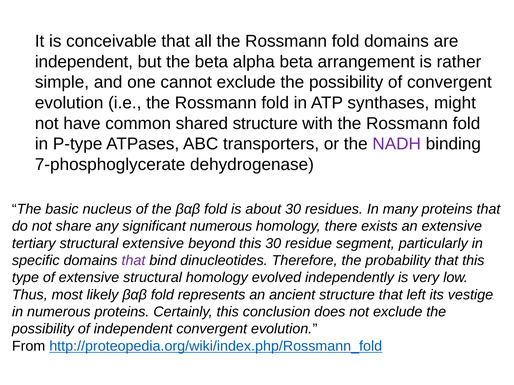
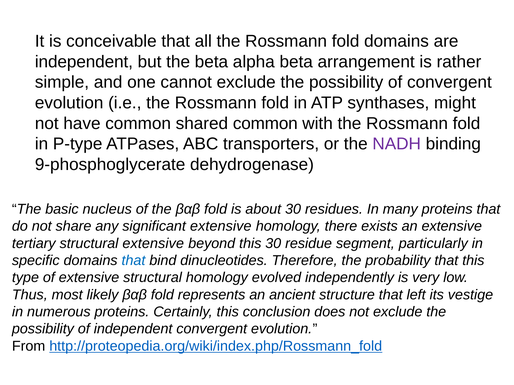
shared structure: structure -> common
7-phosphoglycerate: 7-phosphoglycerate -> 9-phosphoglycerate
significant numerous: numerous -> extensive
that at (133, 261) colour: purple -> blue
